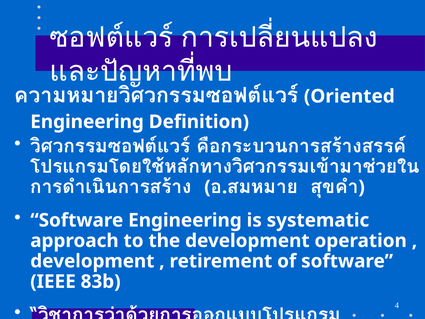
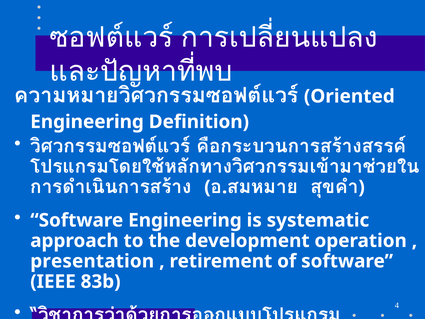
development at (92, 261): development -> presentation
